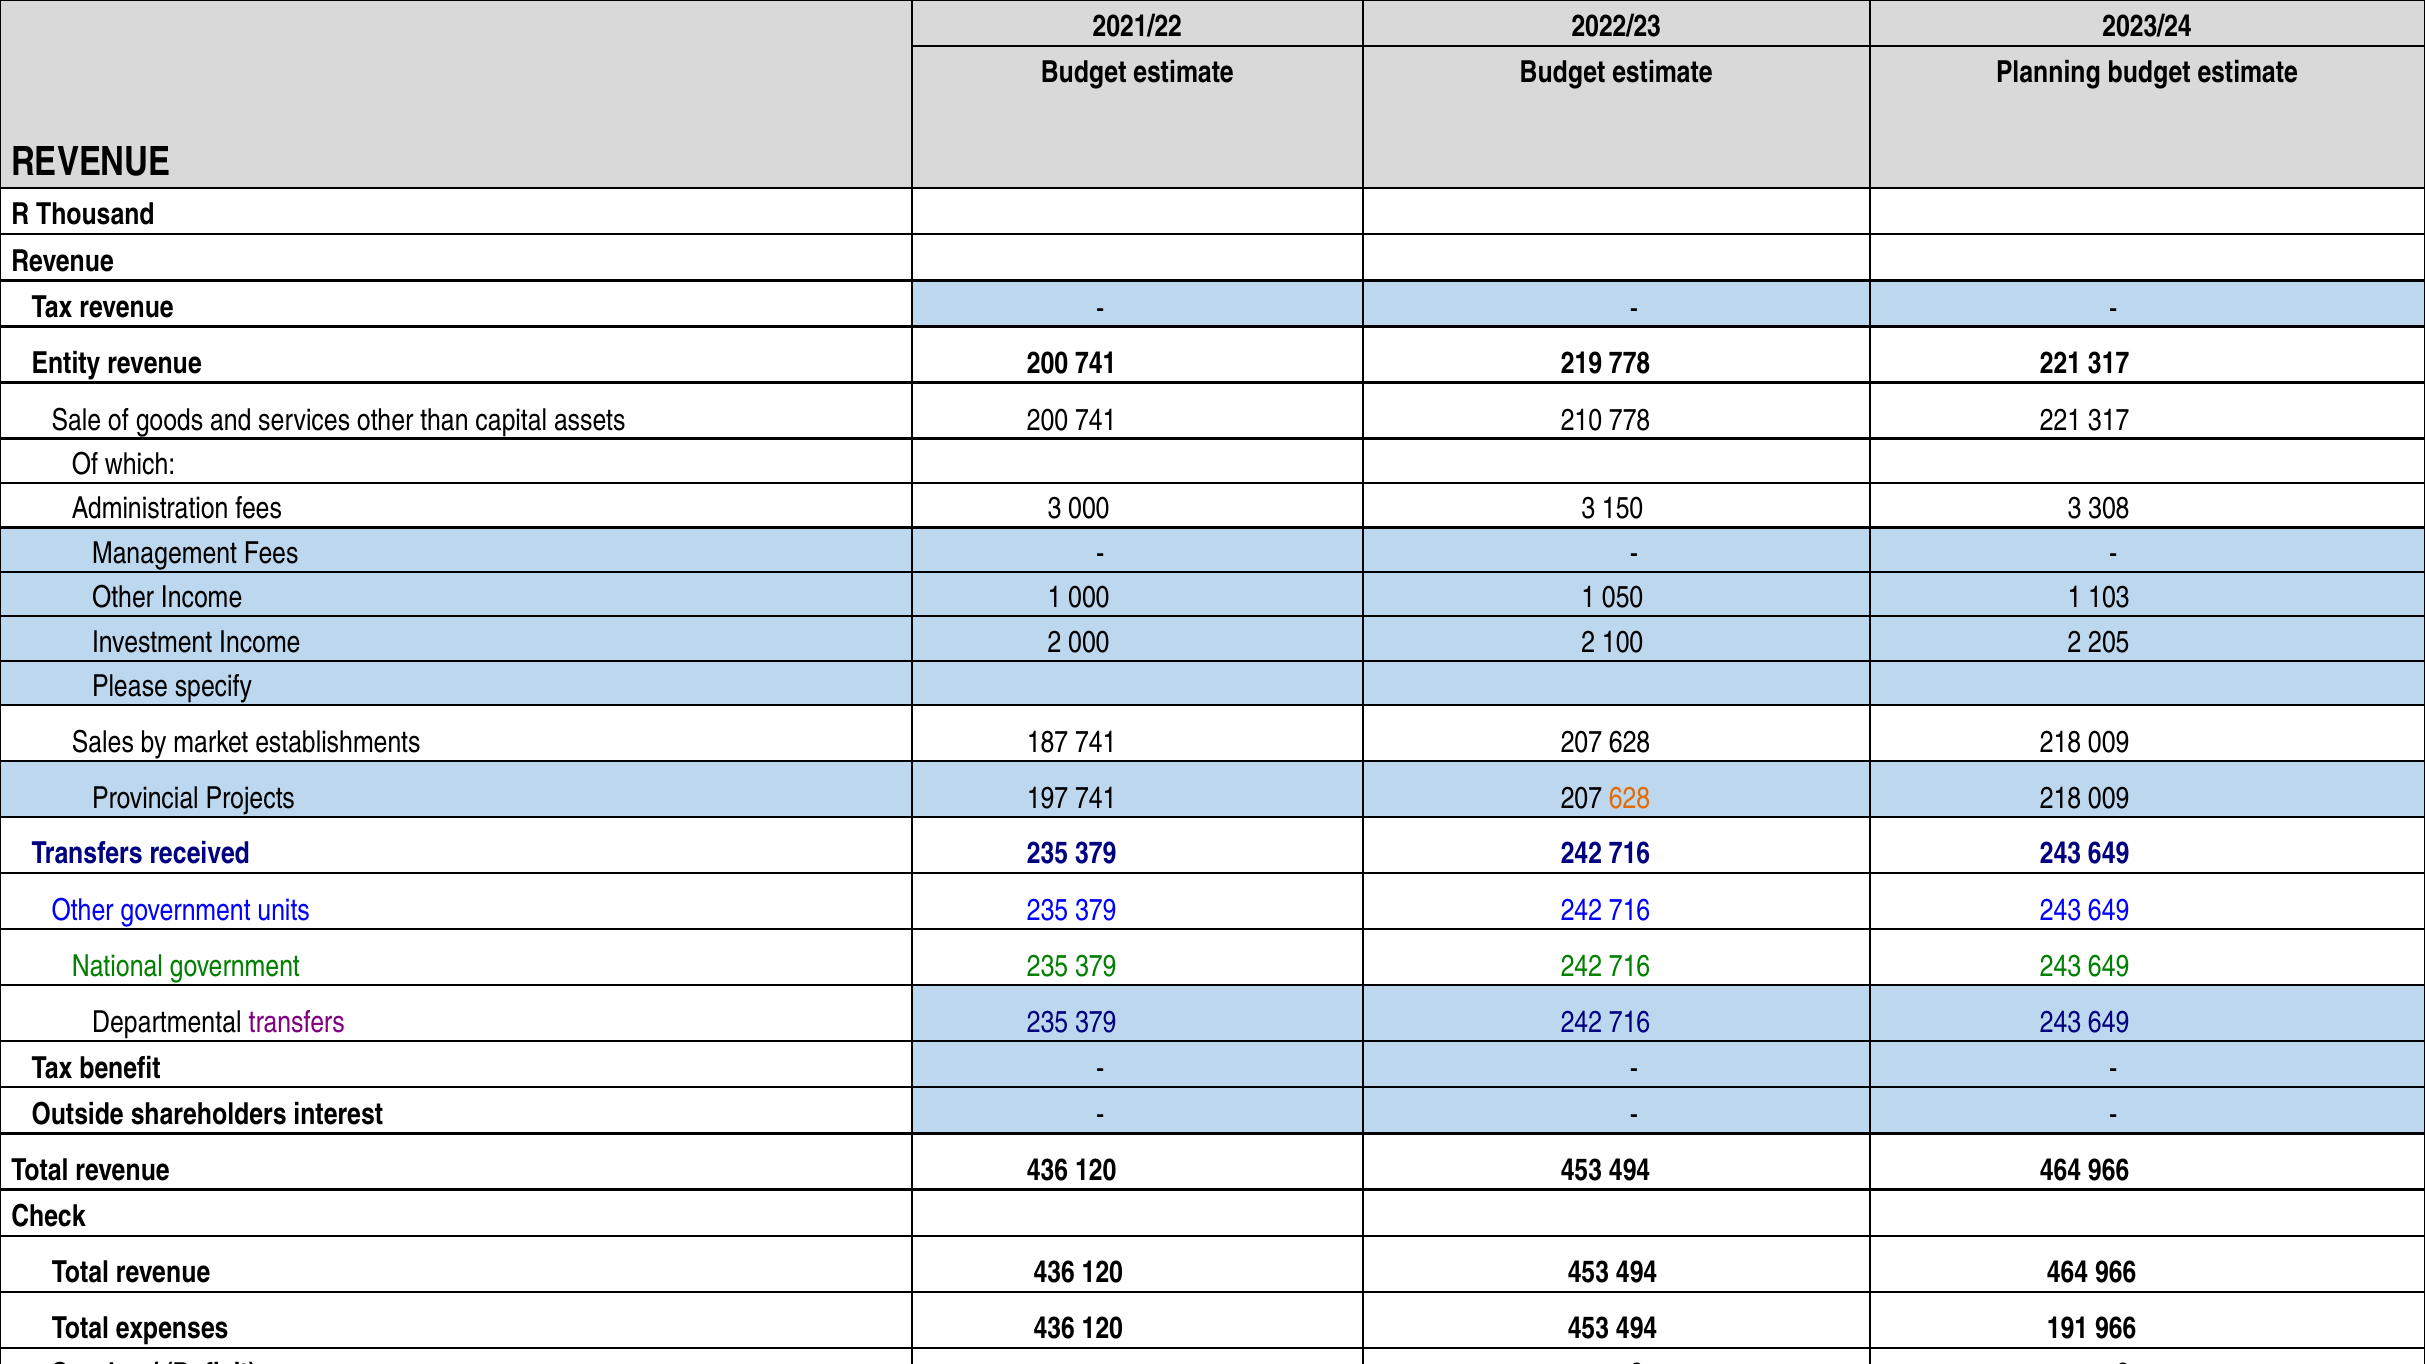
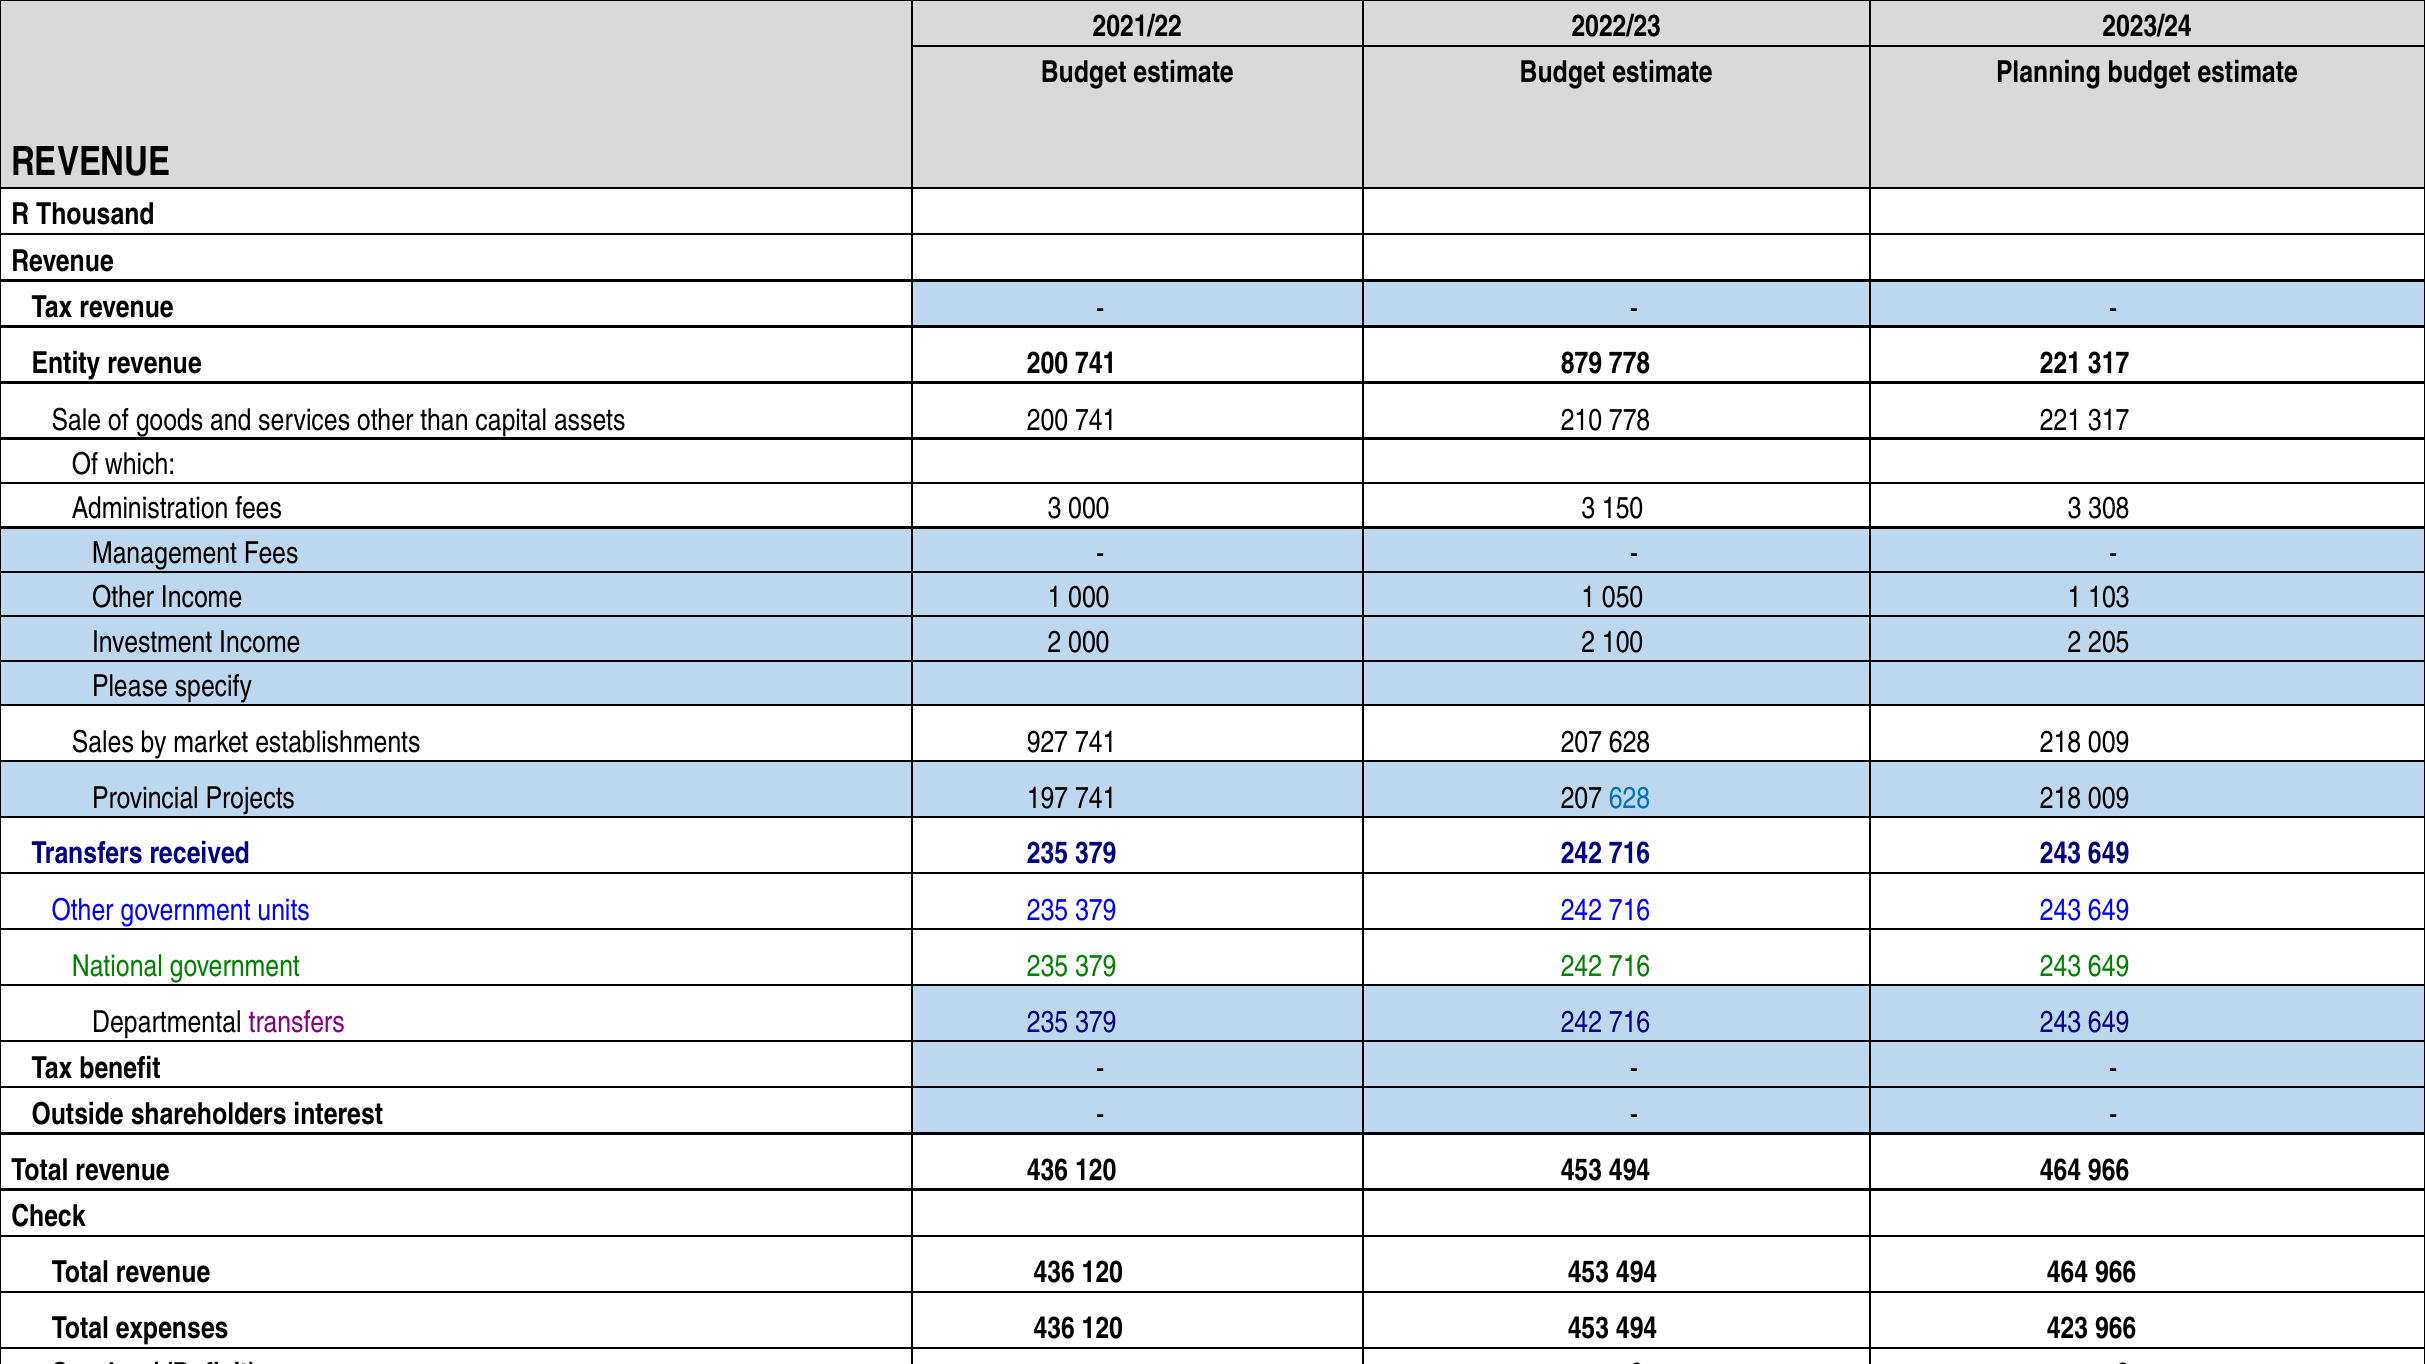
219: 219 -> 879
187: 187 -> 927
628 at (1630, 799) colour: orange -> blue
191: 191 -> 423
